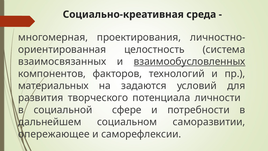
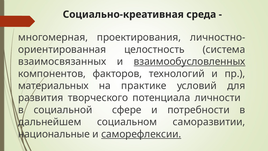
задаются: задаются -> практике
опережающее: опережающее -> национальные
саморефлексии underline: none -> present
